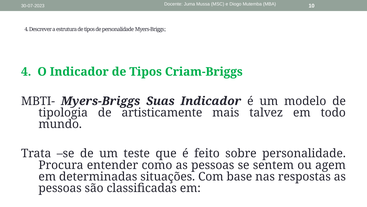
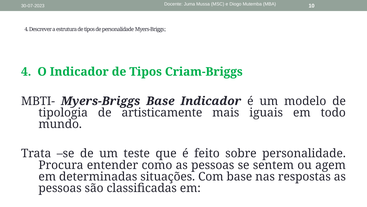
Myers-Briggs Suas: Suas -> Base
talvez: talvez -> iguais
